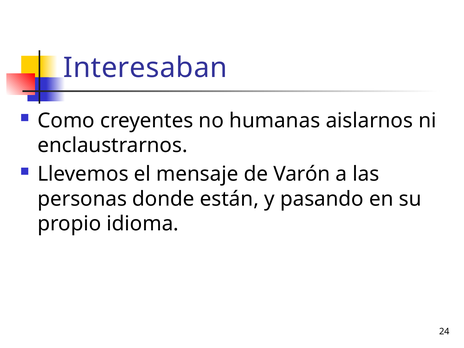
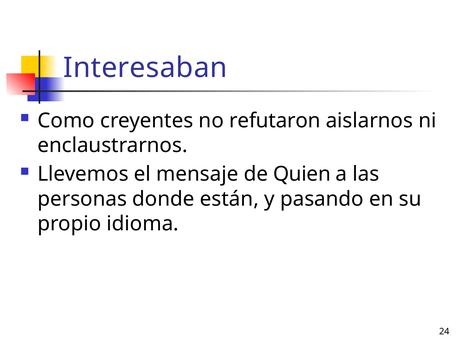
humanas: humanas -> refutaron
Varón: Varón -> Quien
